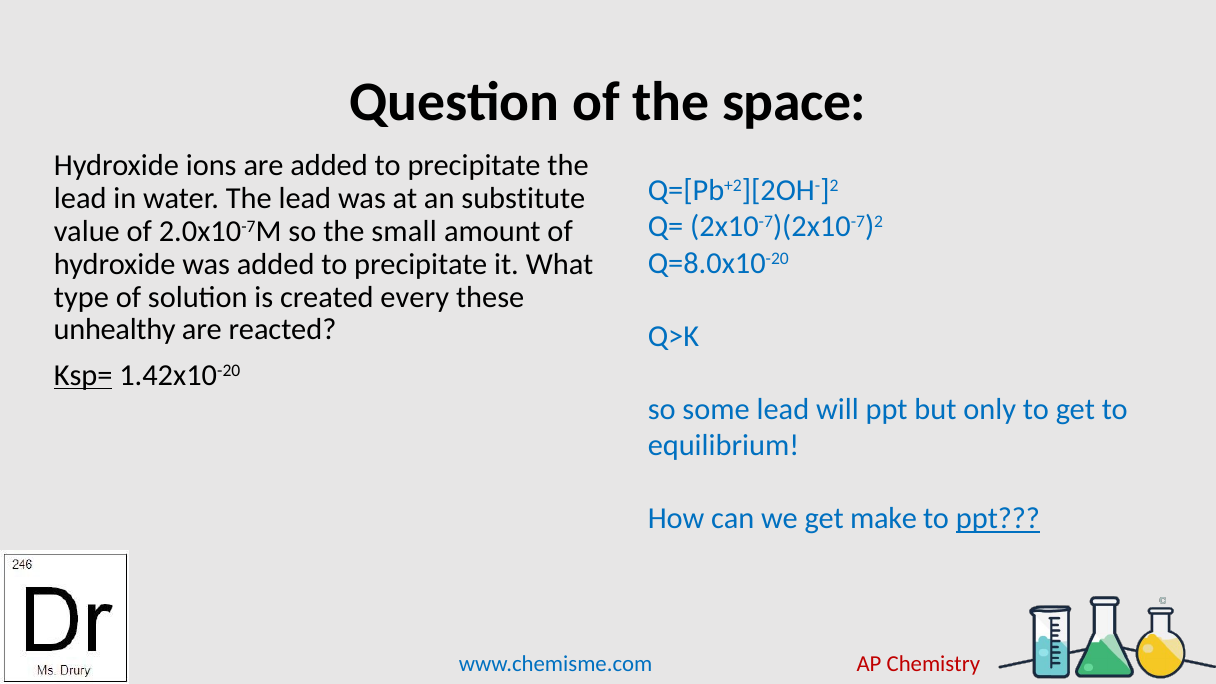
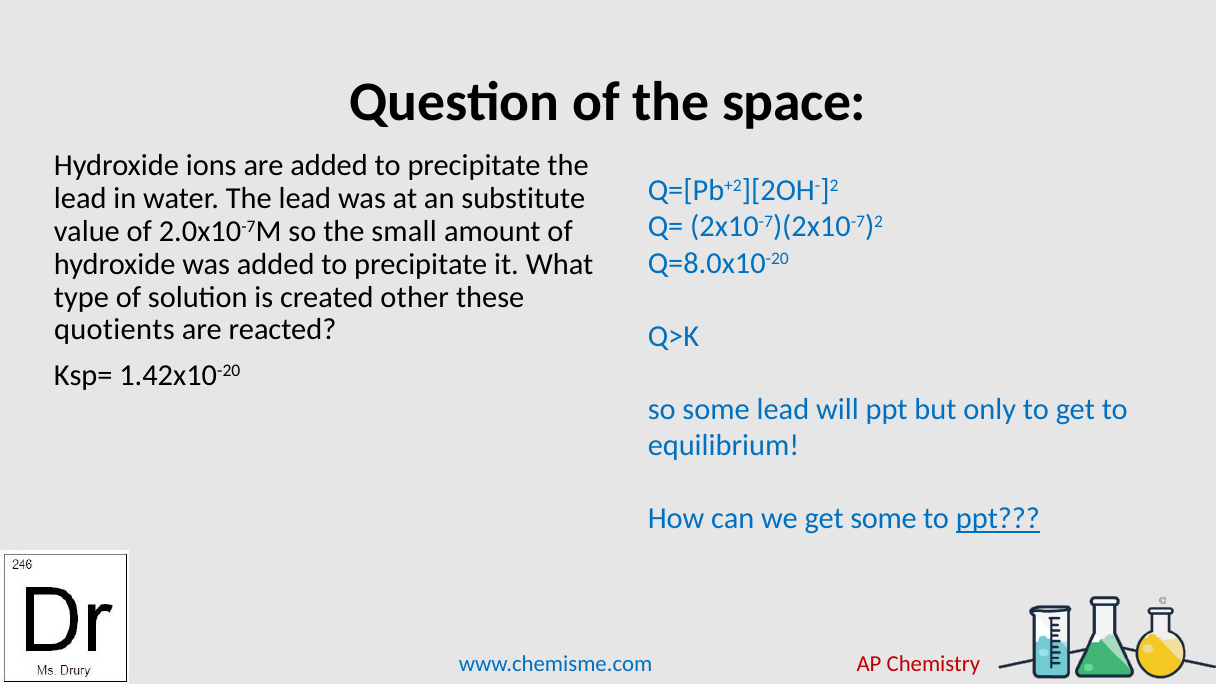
every: every -> other
unhealthy: unhealthy -> quotients
Ksp= underline: present -> none
get make: make -> some
